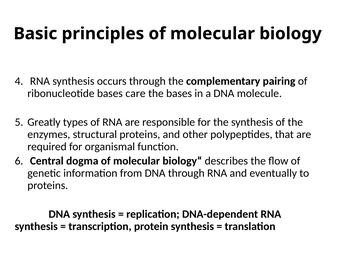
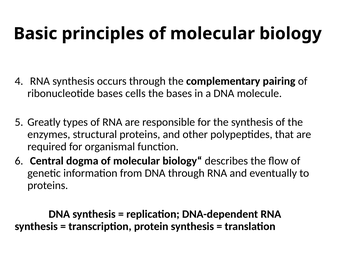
care: care -> cells
